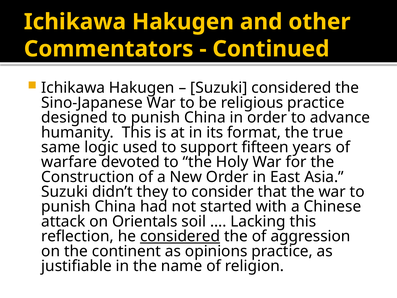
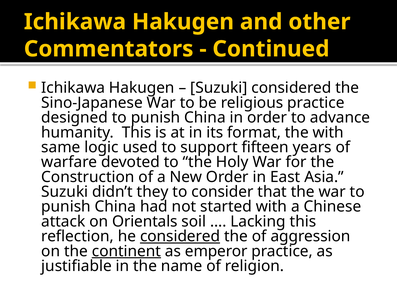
the true: true -> with
continent underline: none -> present
opinions: opinions -> emperor
